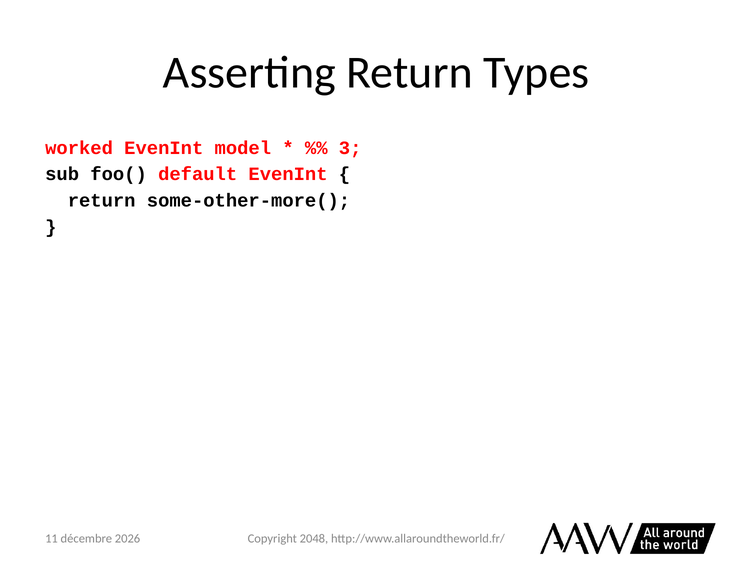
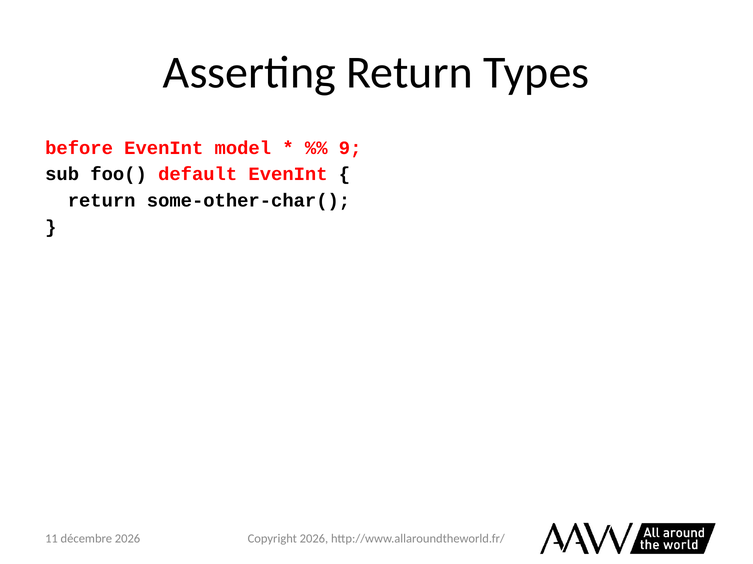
worked: worked -> before
3: 3 -> 9
some-other-more(: some-other-more( -> some-other-char(
Copyright 2048: 2048 -> 2026
